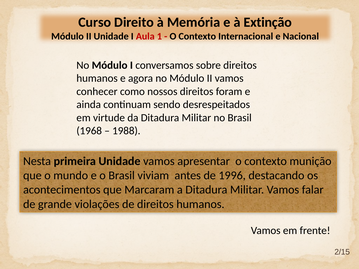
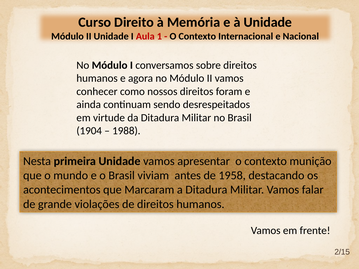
à Extinção: Extinção -> Unidade
1968: 1968 -> 1904
1996: 1996 -> 1958
